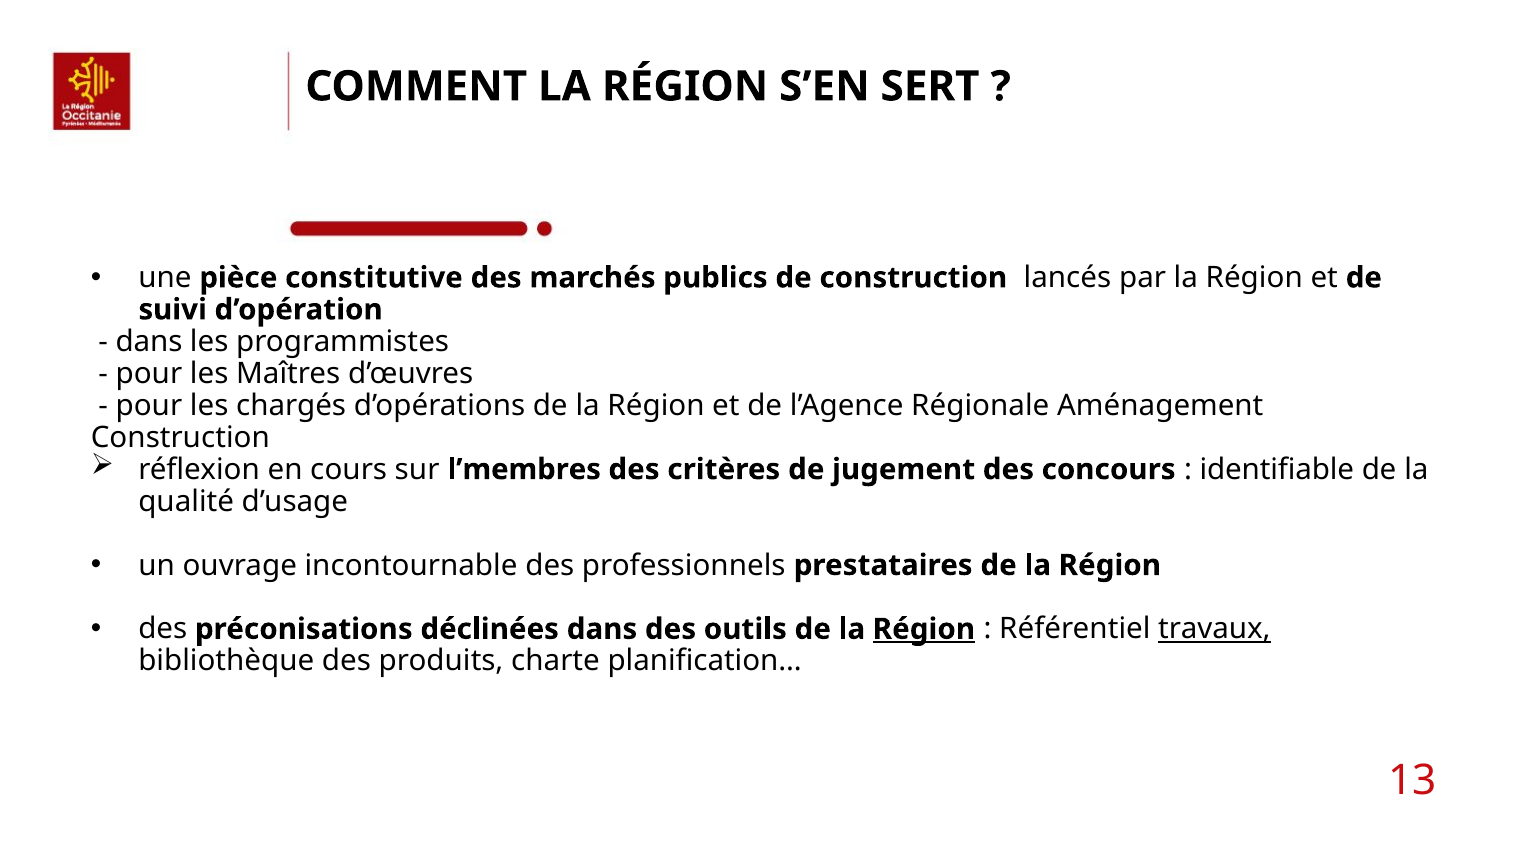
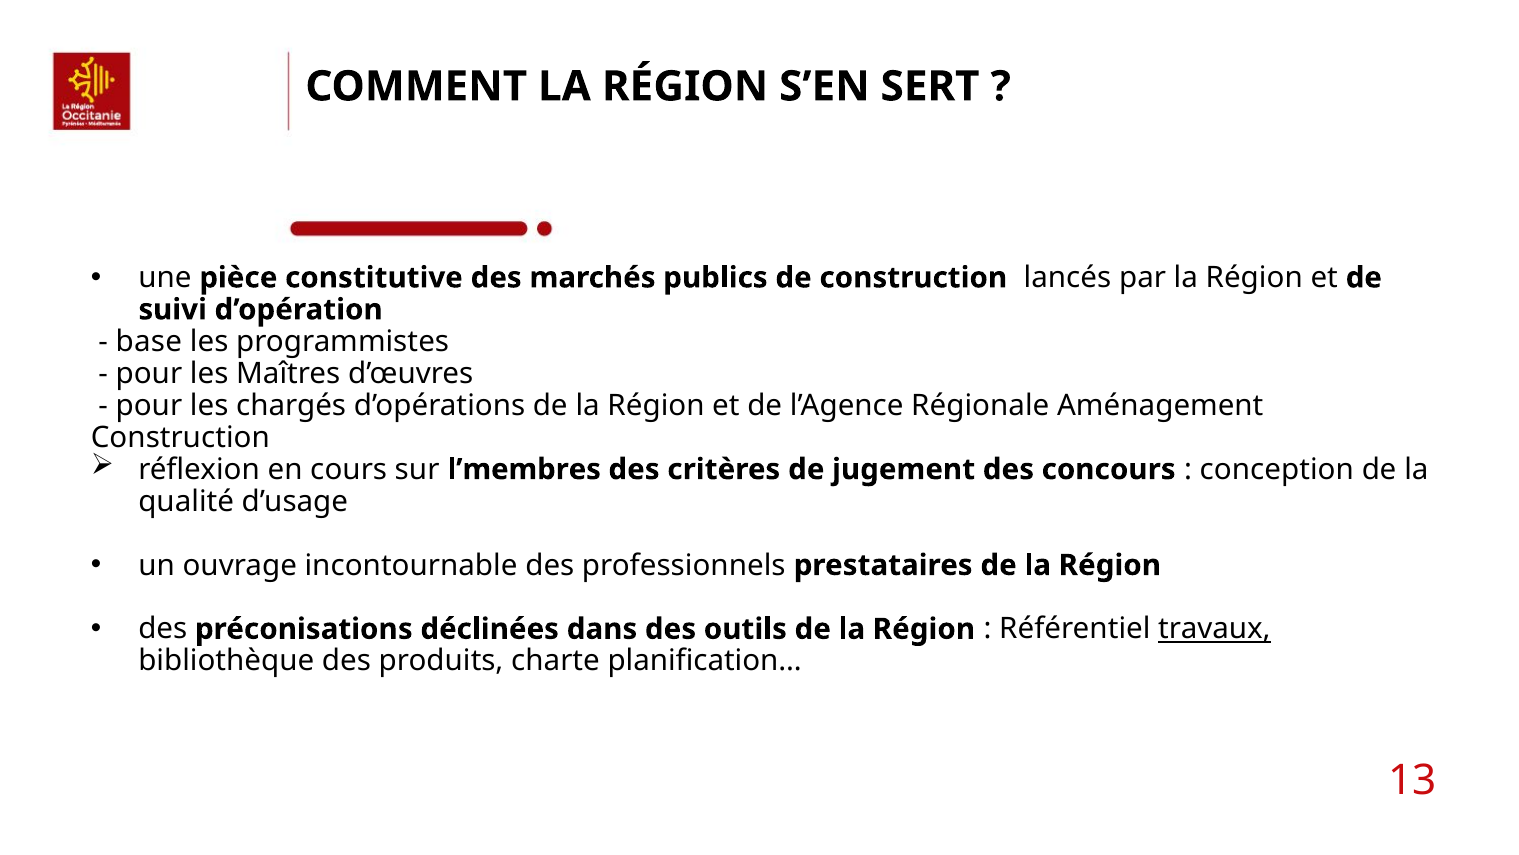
dans at (149, 341): dans -> base
identifiable: identifiable -> conception
Région at (924, 629) underline: present -> none
